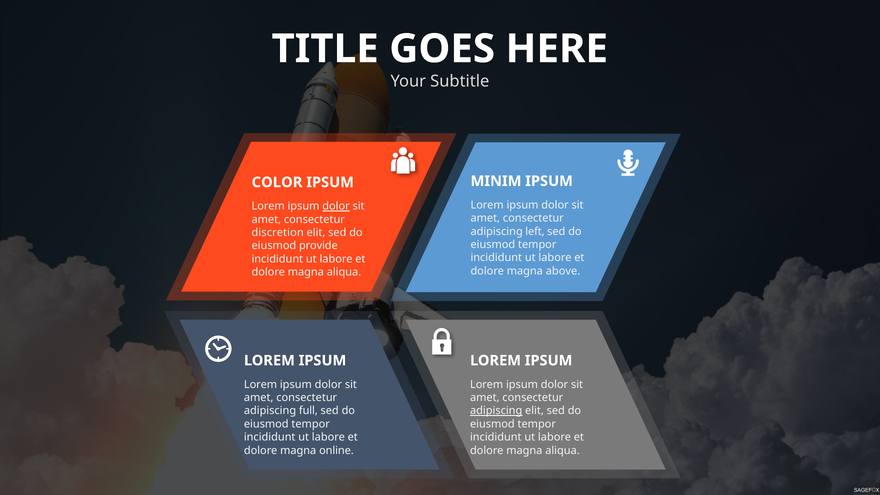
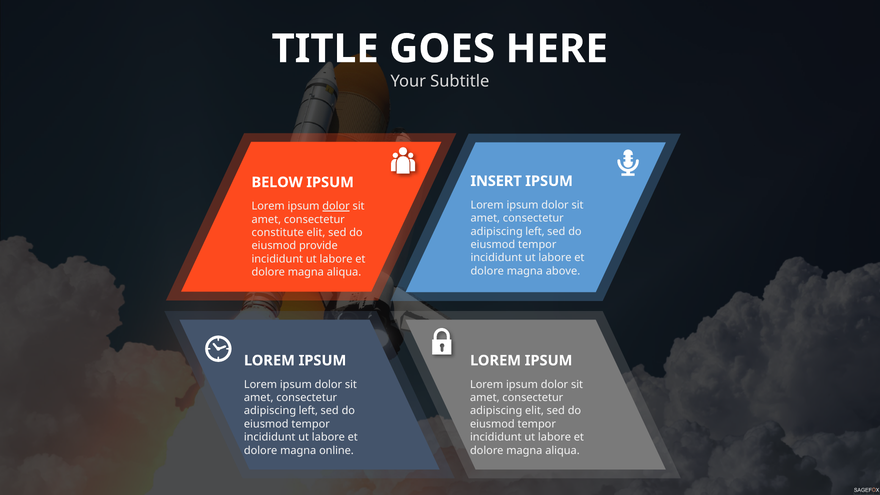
MINIM: MINIM -> INSERT
COLOR: COLOR -> BELOW
discretion: discretion -> constitute
full at (308, 411): full -> left
adipiscing at (496, 411) underline: present -> none
